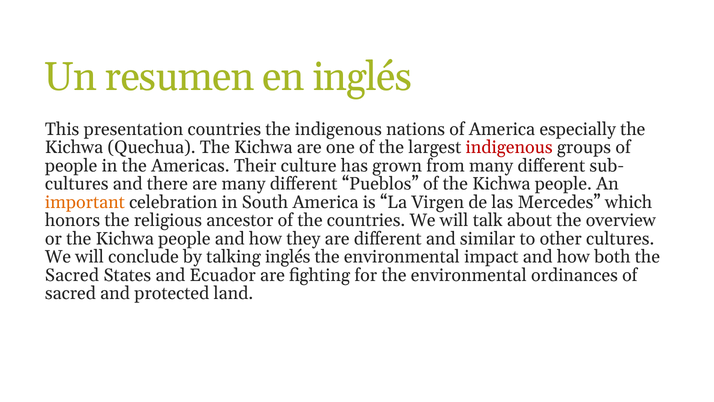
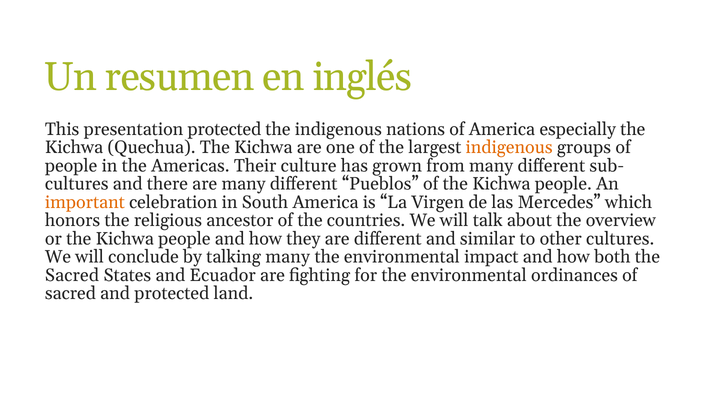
presentation countries: countries -> protected
indigenous at (509, 147) colour: red -> orange
talking inglés: inglés -> many
